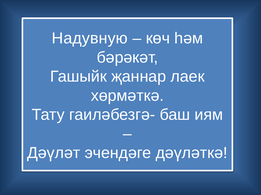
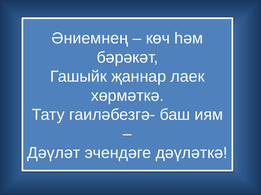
Надувную: Надувную -> Әниемнең
